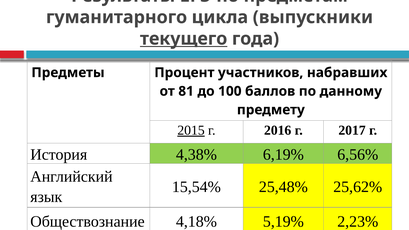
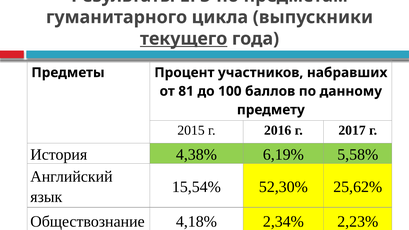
2015 underline: present -> none
6,56%: 6,56% -> 5,58%
25,48%: 25,48% -> 52,30%
5,19%: 5,19% -> 2,34%
